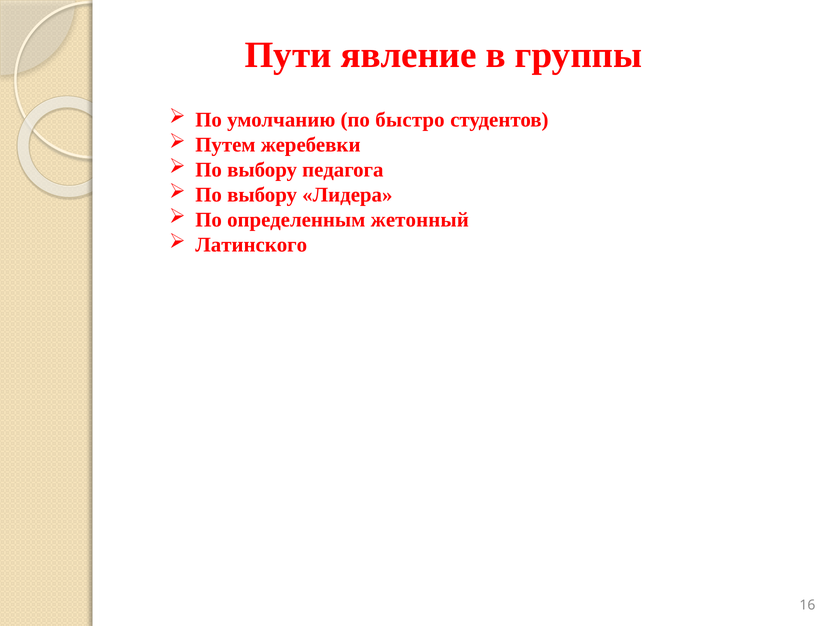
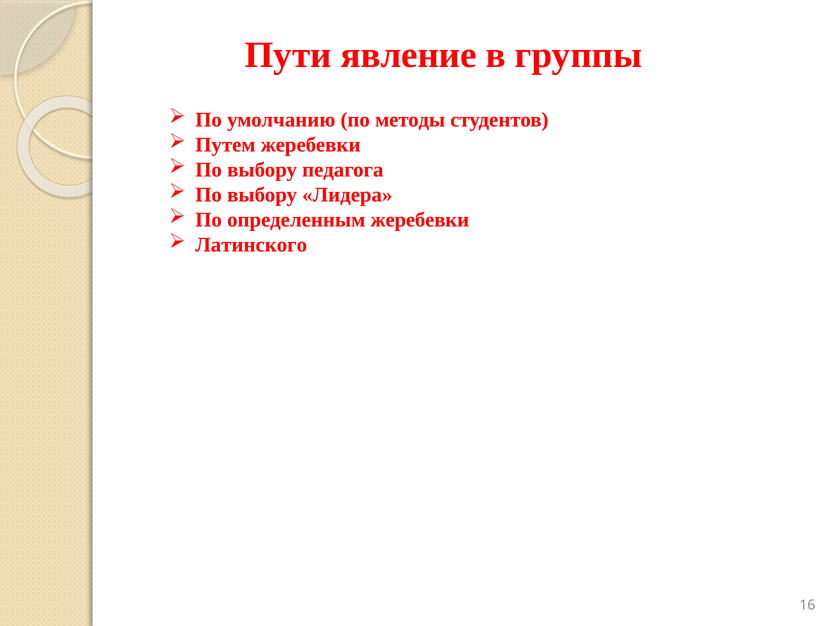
быстро: быстро -> методы
определенным жетонный: жетонный -> жеребевки
